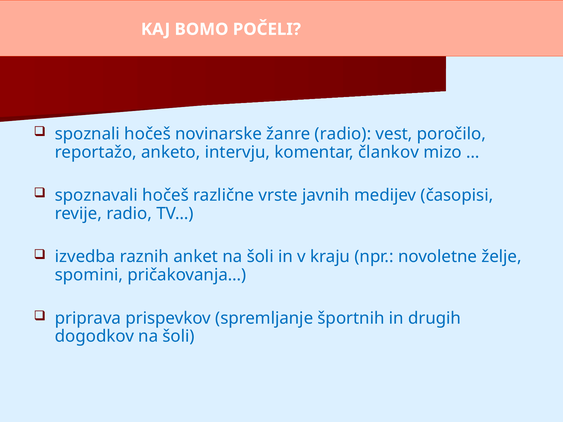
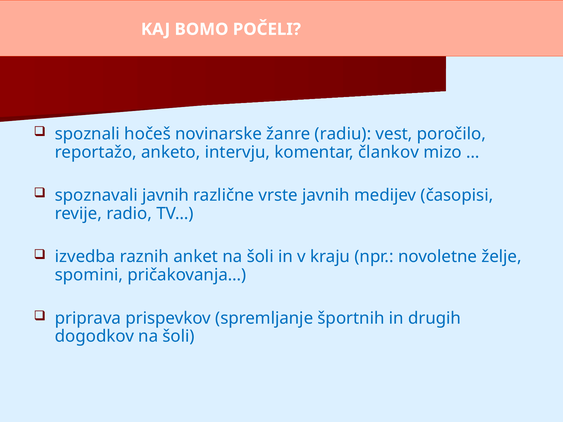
žanre radio: radio -> radiu
spoznavali hočeš: hočeš -> javnih
